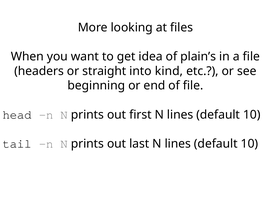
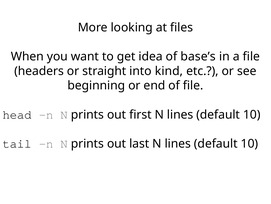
plain’s: plain’s -> base’s
